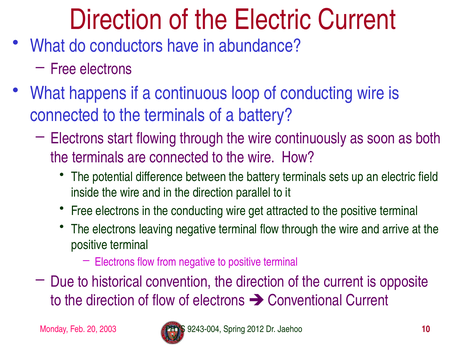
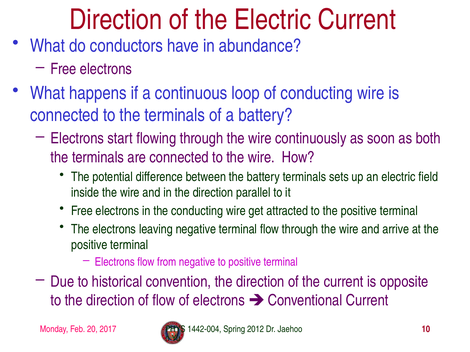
2003: 2003 -> 2017
9243-004: 9243-004 -> 1442-004
